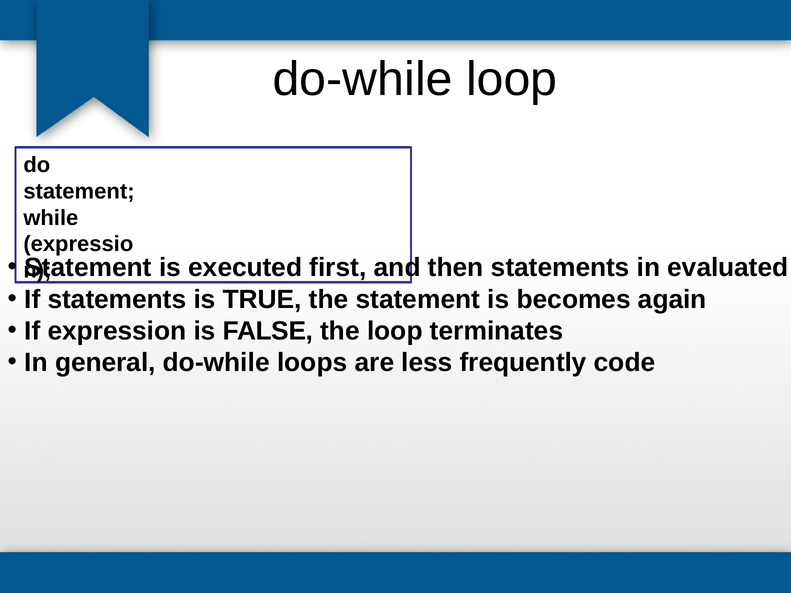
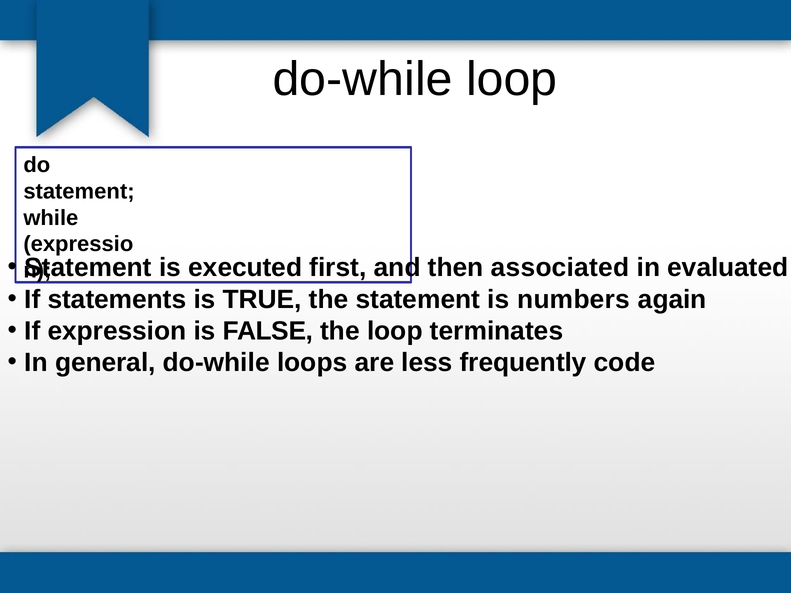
then statements: statements -> associated
becomes: becomes -> numbers
